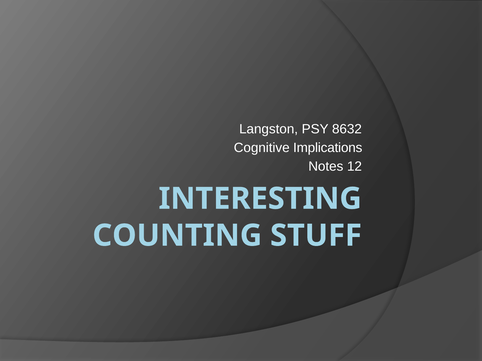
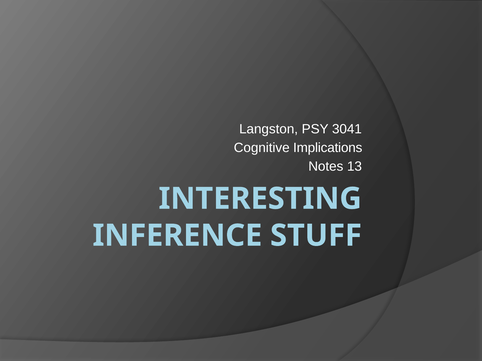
8632: 8632 -> 3041
12: 12 -> 13
COUNTING: COUNTING -> INFERENCE
